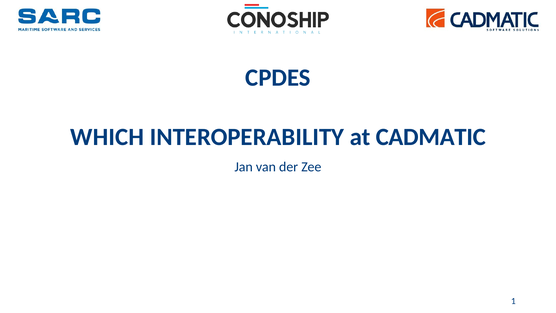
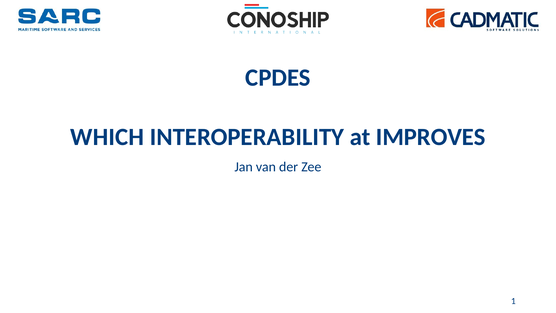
CADMATIC: CADMATIC -> IMPROVES
